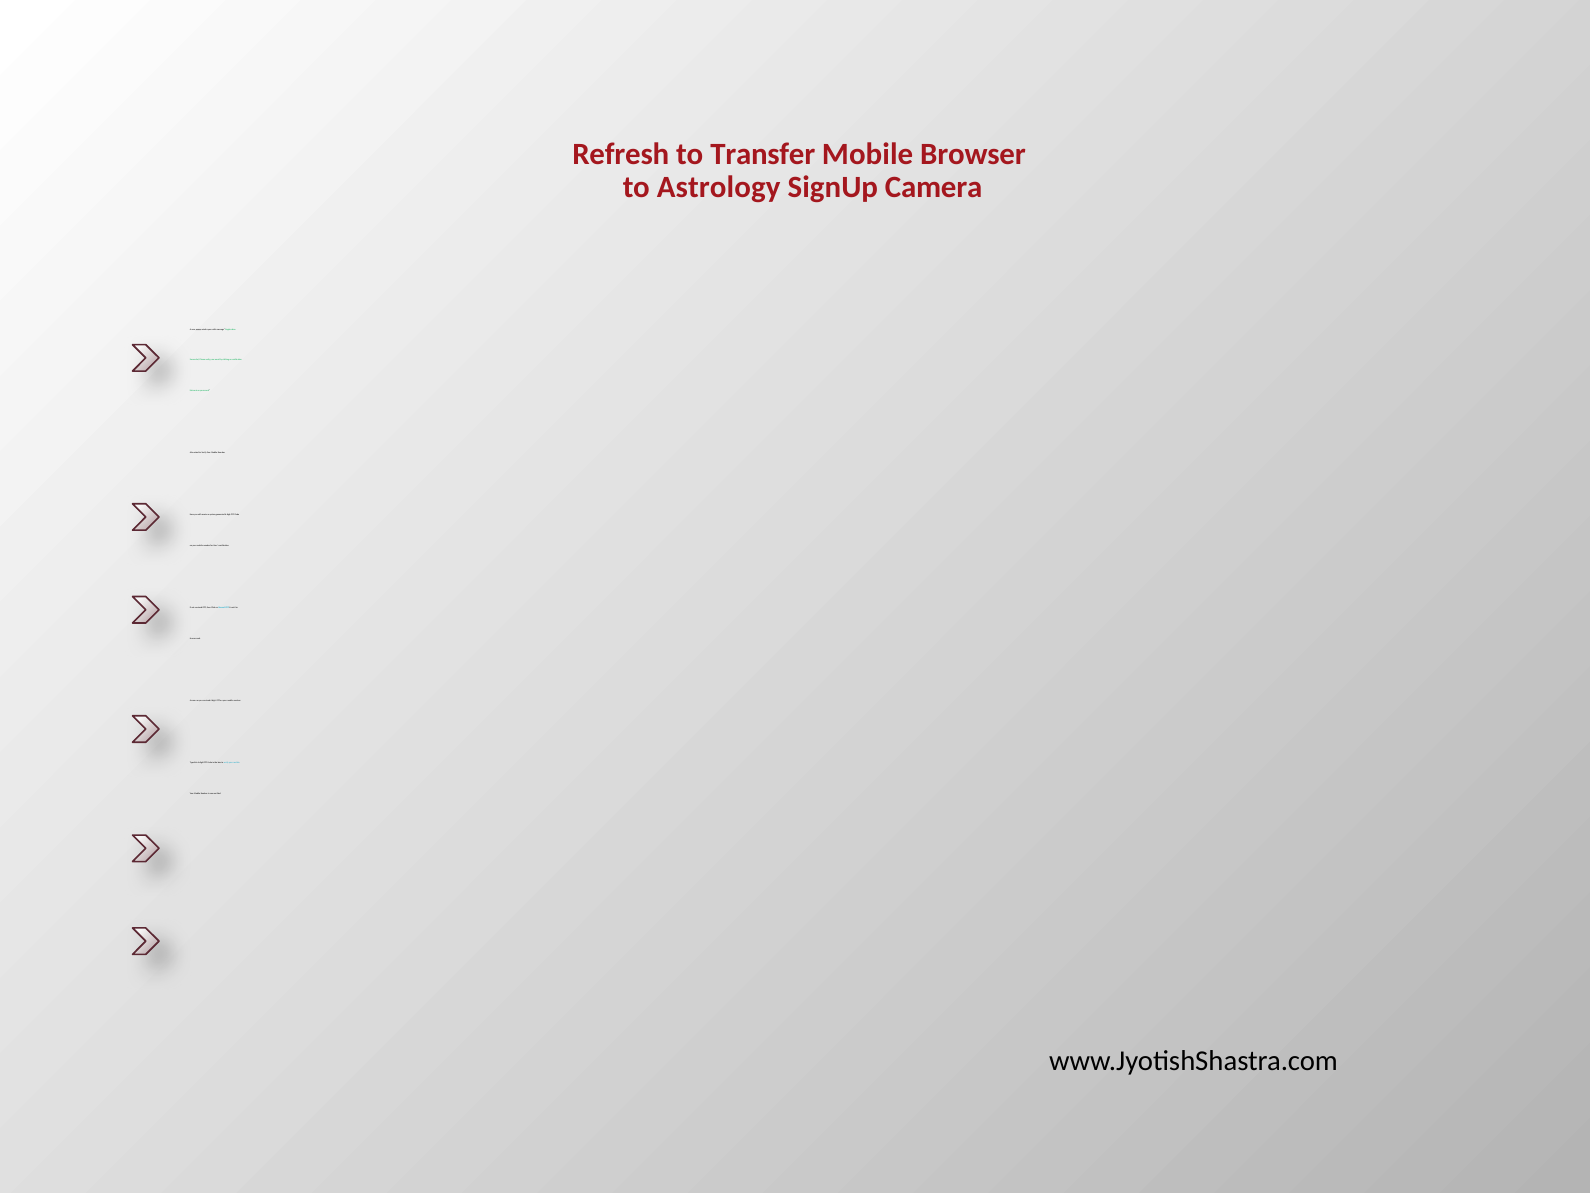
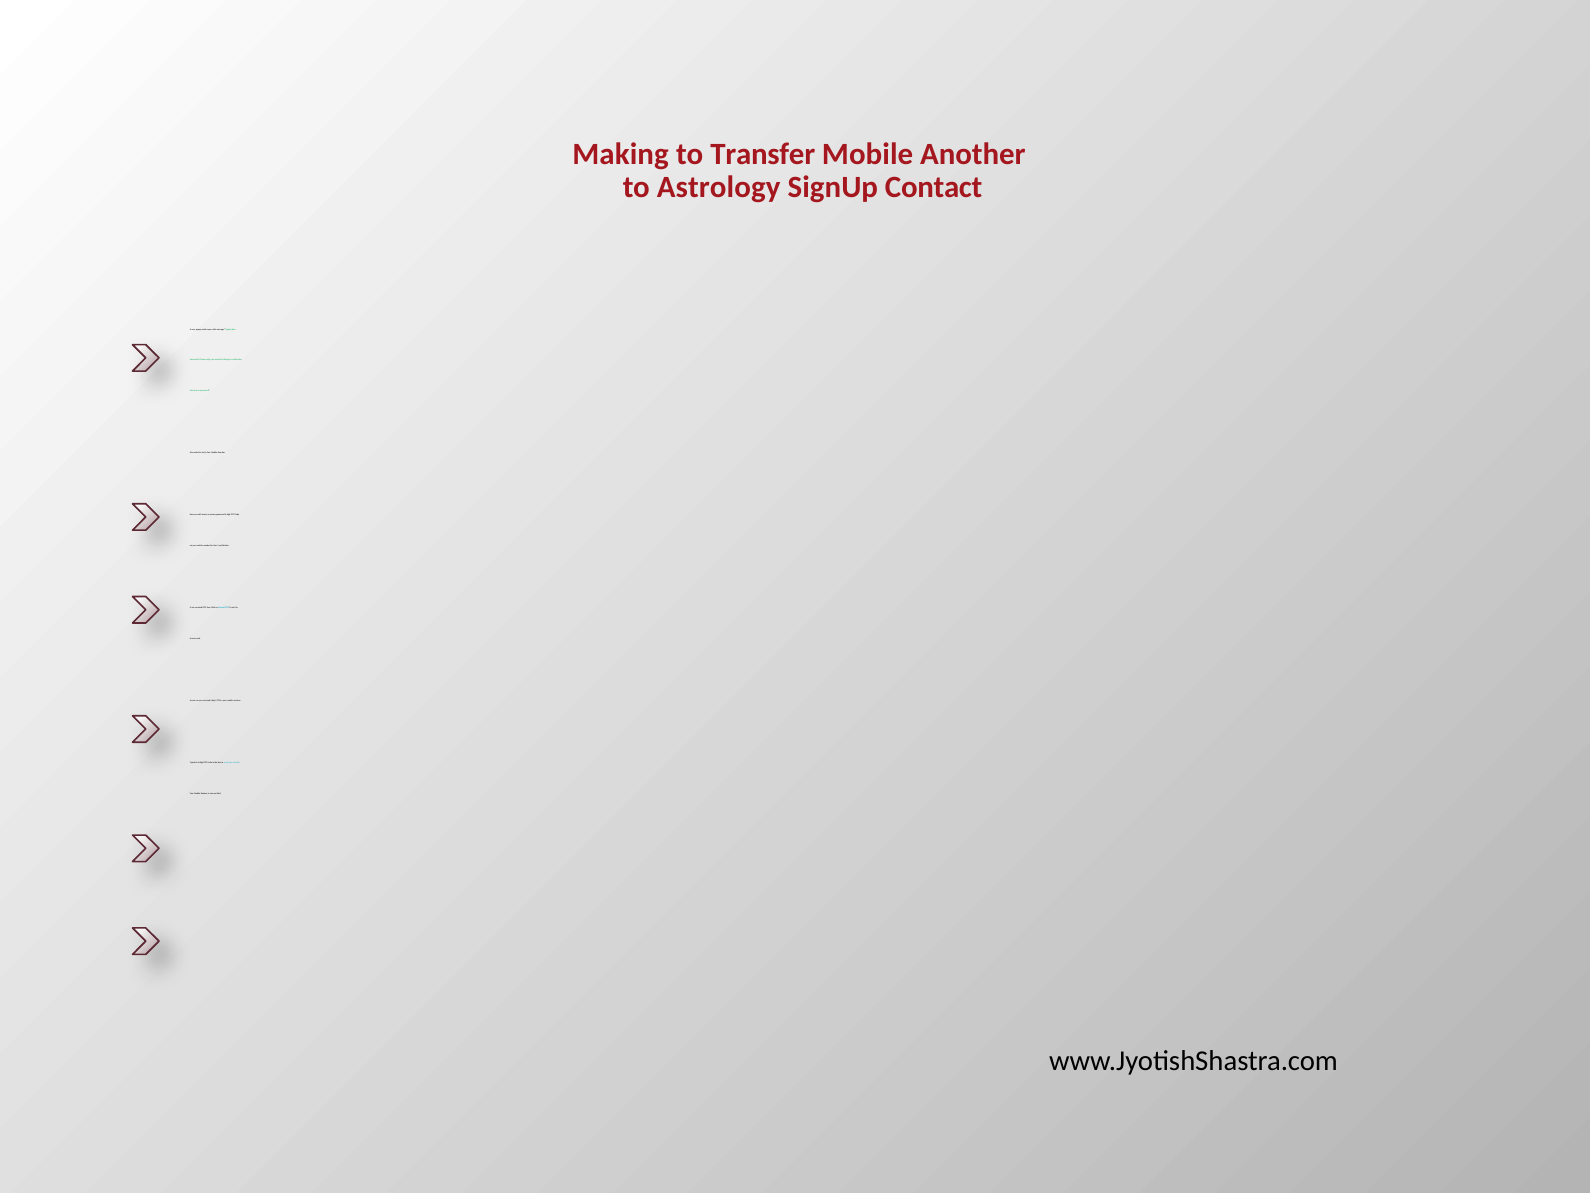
Refresh: Refresh -> Making
Browser: Browser -> Another
Camera: Camera -> Contact
